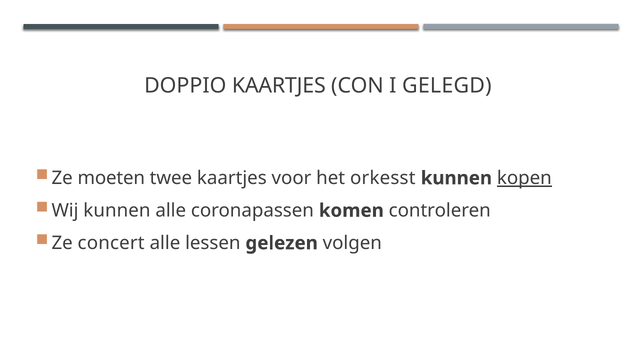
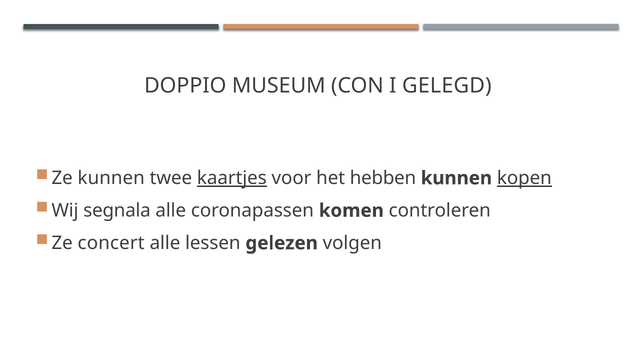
DOPPIO KAARTJES: KAARTJES -> MUSEUM
Ze moeten: moeten -> kunnen
kaartjes at (232, 178) underline: none -> present
orkesst: orkesst -> hebben
Wij kunnen: kunnen -> segnala
